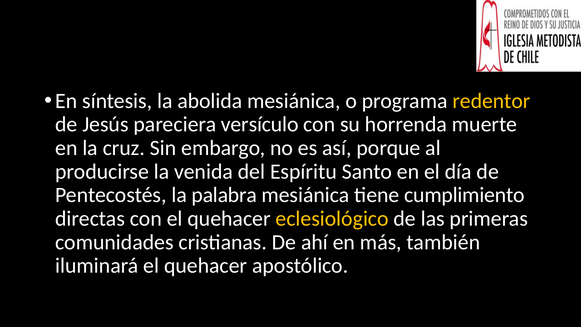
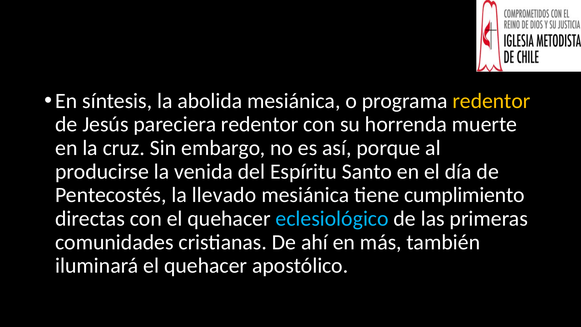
pareciera versículo: versículo -> redentor
palabra: palabra -> llevado
eclesiológico colour: yellow -> light blue
